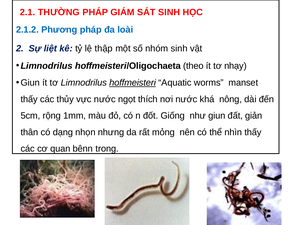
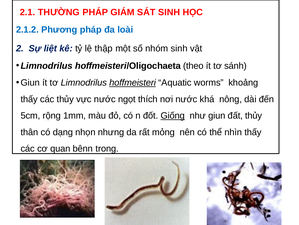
nhạy: nhạy -> sánh
manset: manset -> khoảng
Giống underline: none -> present
đất giản: giản -> thủy
